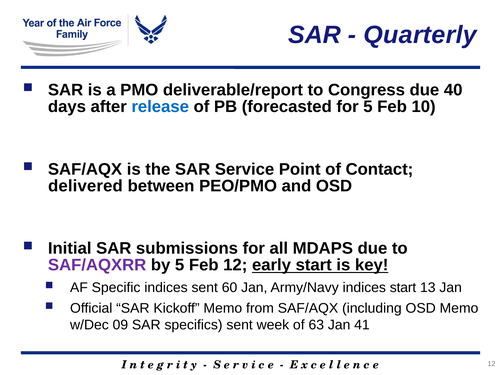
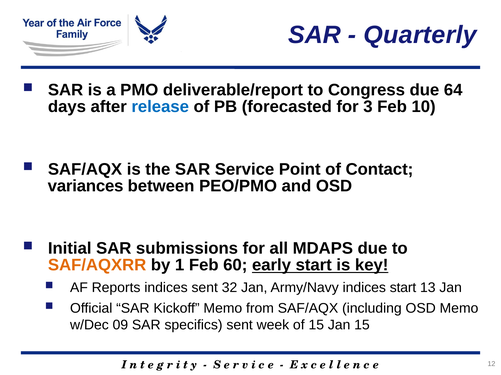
40: 40 -> 64
for 5: 5 -> 3
delivered: delivered -> variances
SAF/AQXRR colour: purple -> orange
by 5: 5 -> 1
Feb 12: 12 -> 60
Specific: Specific -> Reports
60: 60 -> 32
of 63: 63 -> 15
Jan 41: 41 -> 15
